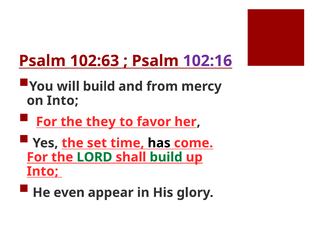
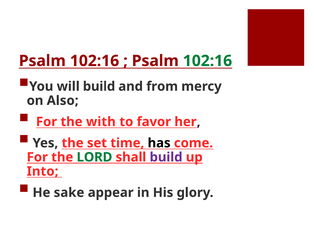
102:63 at (95, 61): 102:63 -> 102:16
102:16 at (207, 61) colour: purple -> green
on Into: Into -> Also
they: they -> with
build at (166, 157) colour: green -> purple
even: even -> sake
